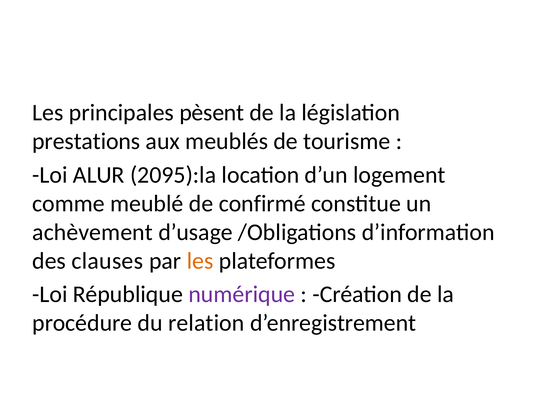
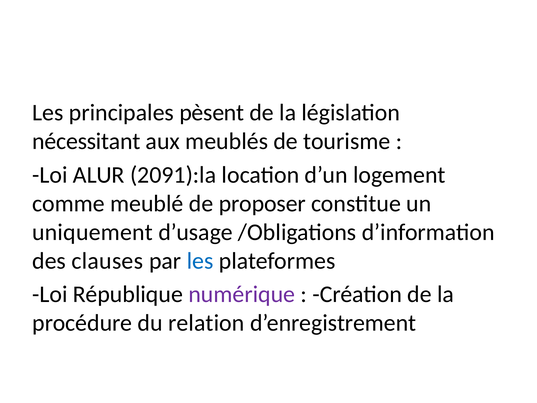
prestations: prestations -> nécessitant
2095):la: 2095):la -> 2091):la
confirmé: confirmé -> proposer
achèvement: achèvement -> uniquement
les at (200, 261) colour: orange -> blue
